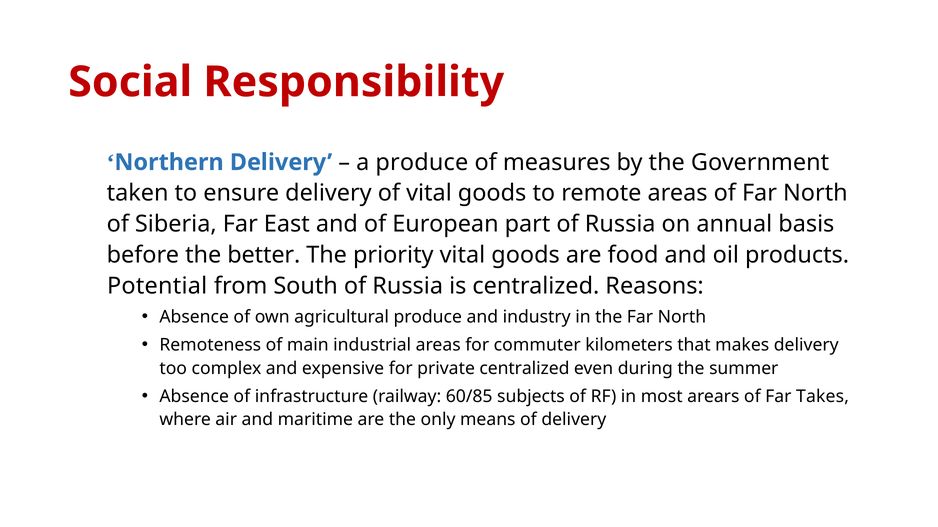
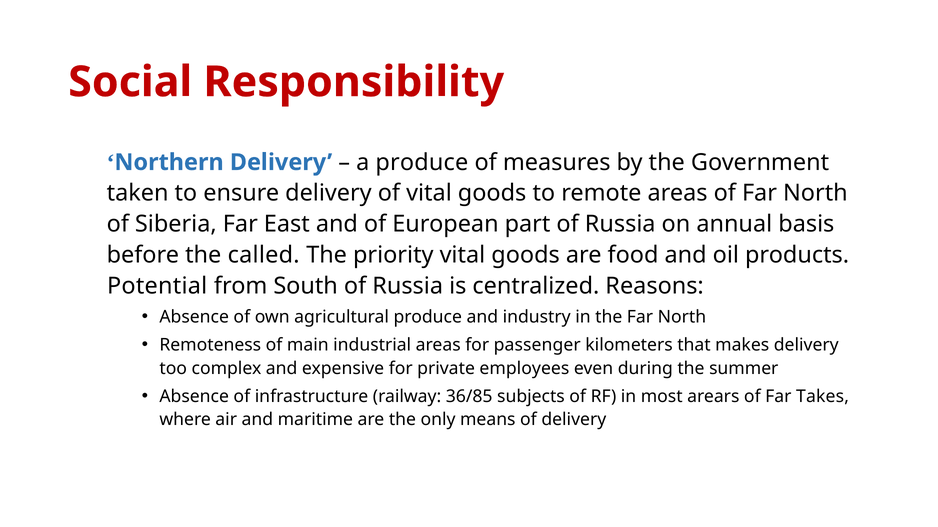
better: better -> called
commuter: commuter -> passenger
private centralized: centralized -> employees
60/85: 60/85 -> 36/85
